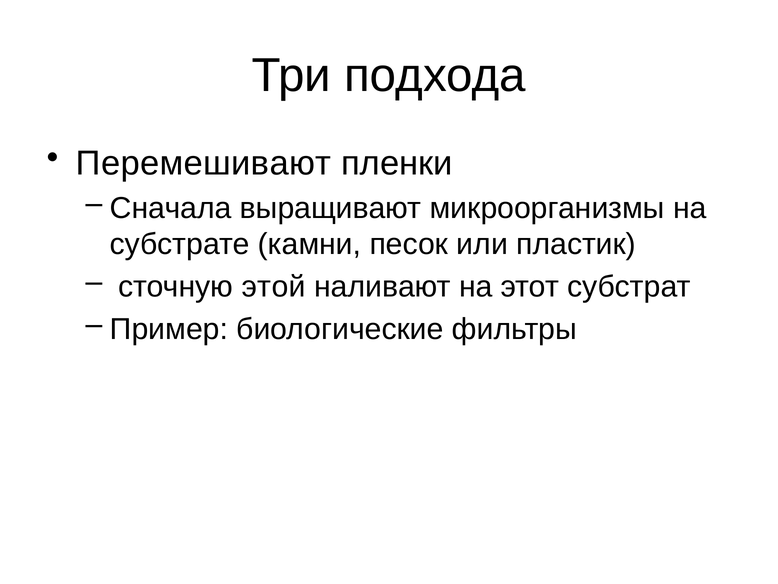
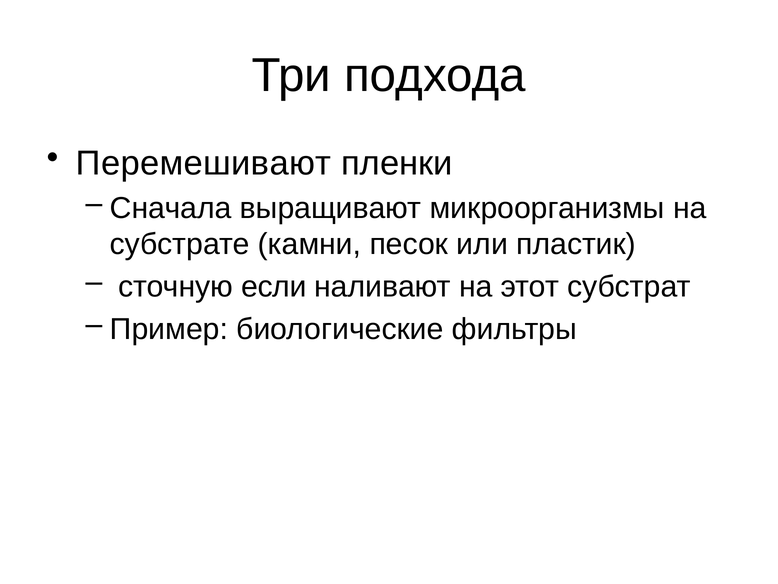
этой: этой -> если
